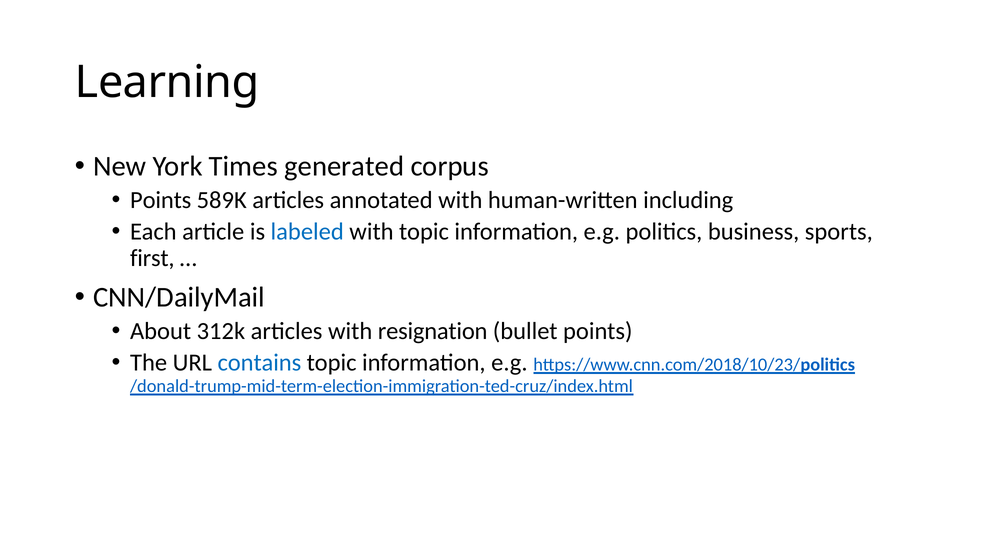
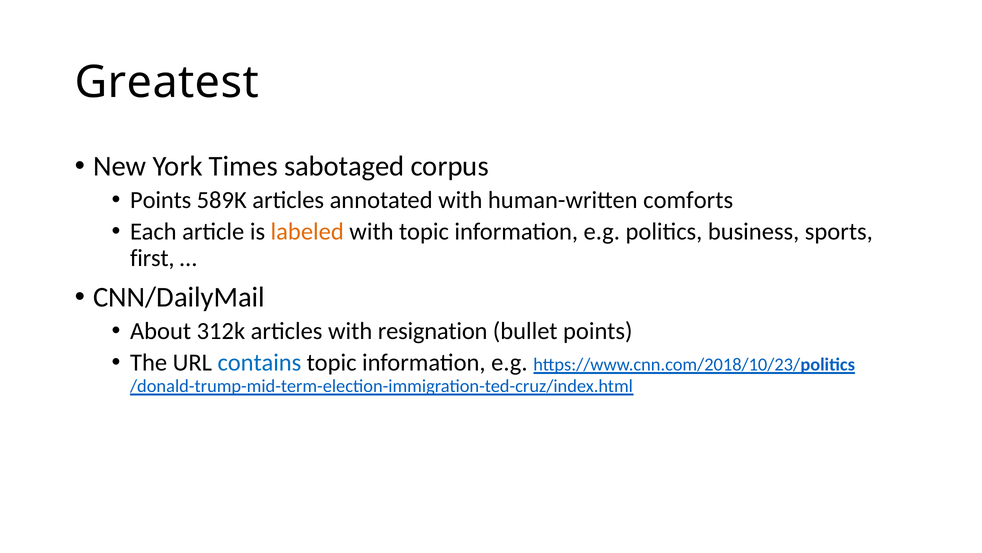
Learning: Learning -> Greatest
generated: generated -> sabotaged
including: including -> comforts
labeled colour: blue -> orange
